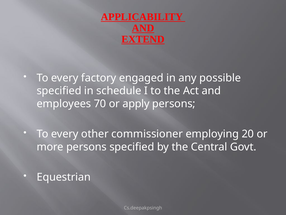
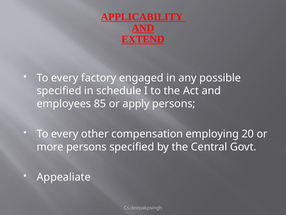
70: 70 -> 85
commissioner: commissioner -> compensation
Equestrian: Equestrian -> Appealiate
